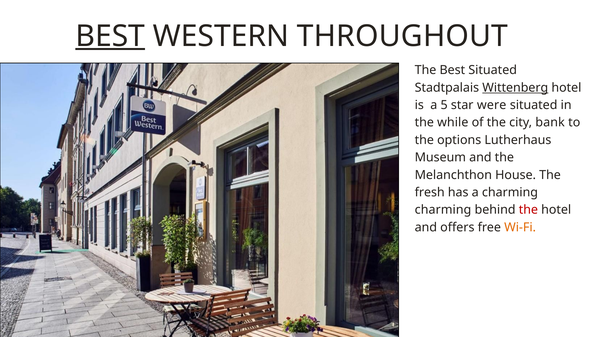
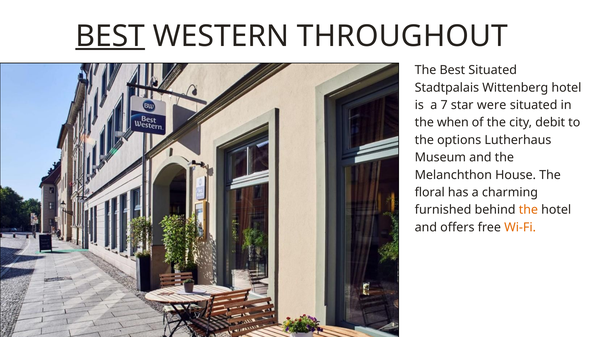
Wittenberg underline: present -> none
5: 5 -> 7
while: while -> when
bank: bank -> debit
fresh: fresh -> floral
charming at (443, 209): charming -> furnished
the at (528, 209) colour: red -> orange
